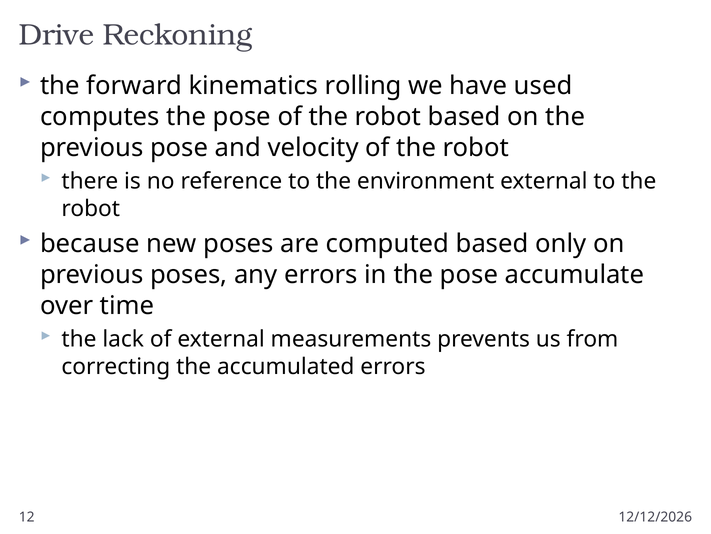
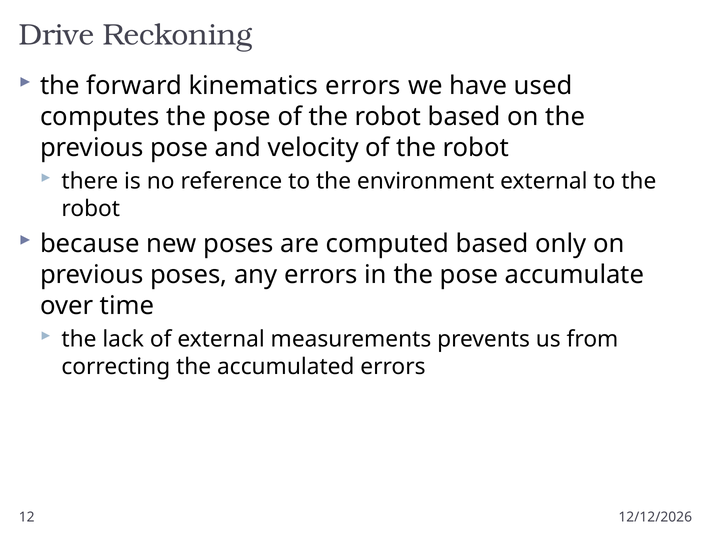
kinematics rolling: rolling -> errors
